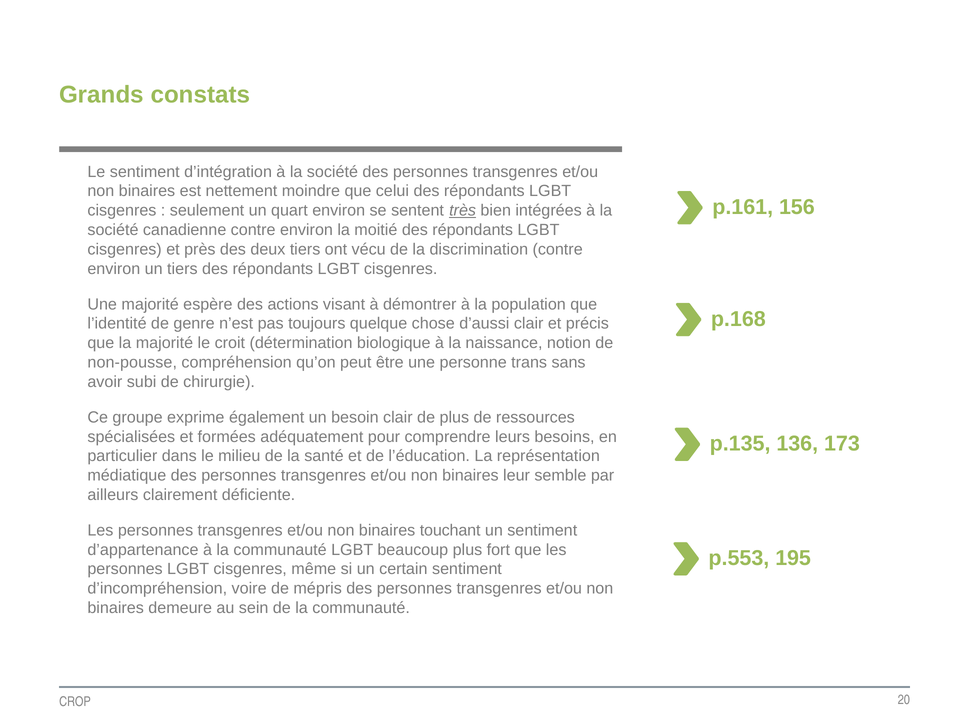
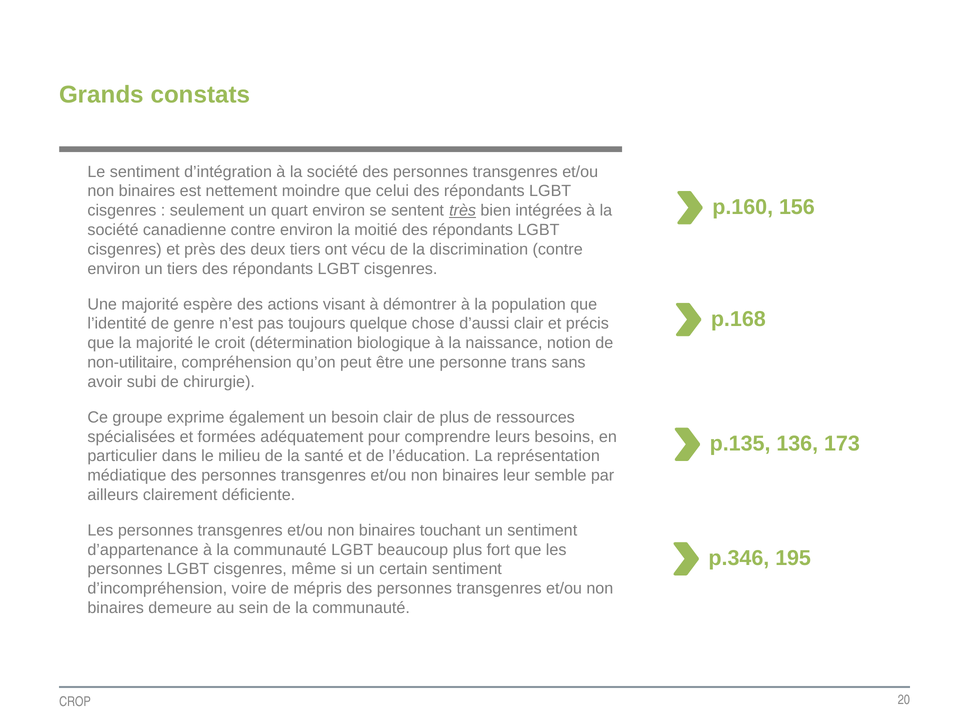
p.161: p.161 -> p.160
non-pousse: non-pousse -> non-utilitaire
p.553: p.553 -> p.346
